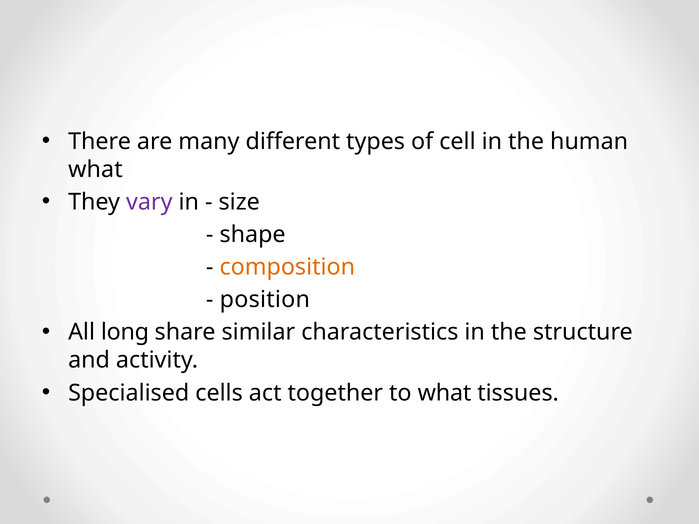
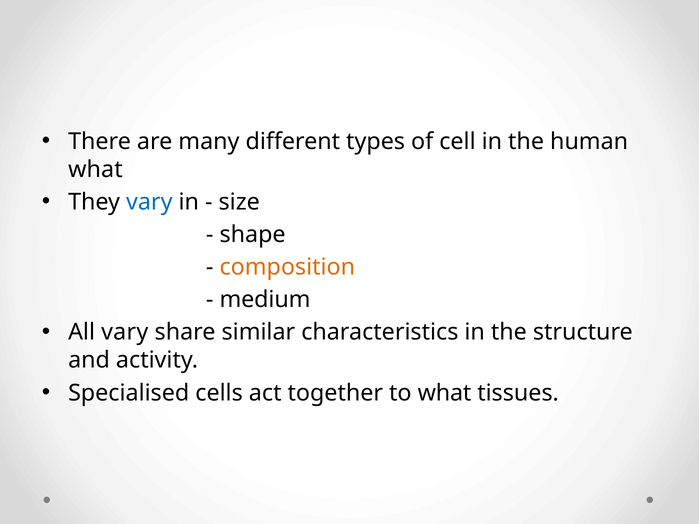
vary at (149, 202) colour: purple -> blue
position: position -> medium
All long: long -> vary
